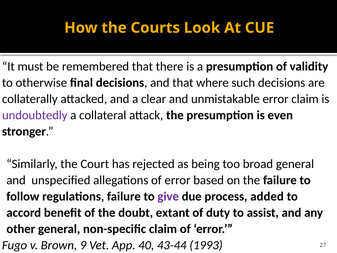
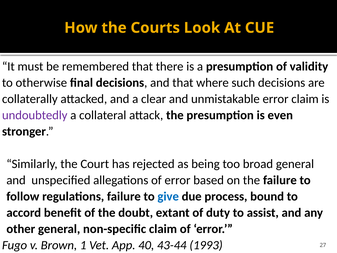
give colour: purple -> blue
added: added -> bound
9: 9 -> 1
